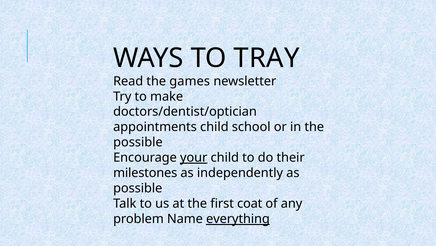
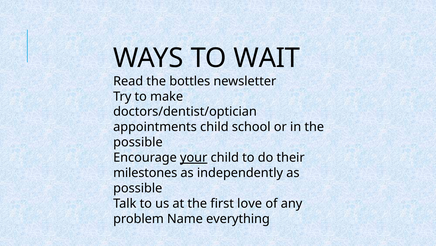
TRAY: TRAY -> WAIT
games: games -> bottles
coat: coat -> love
everything underline: present -> none
